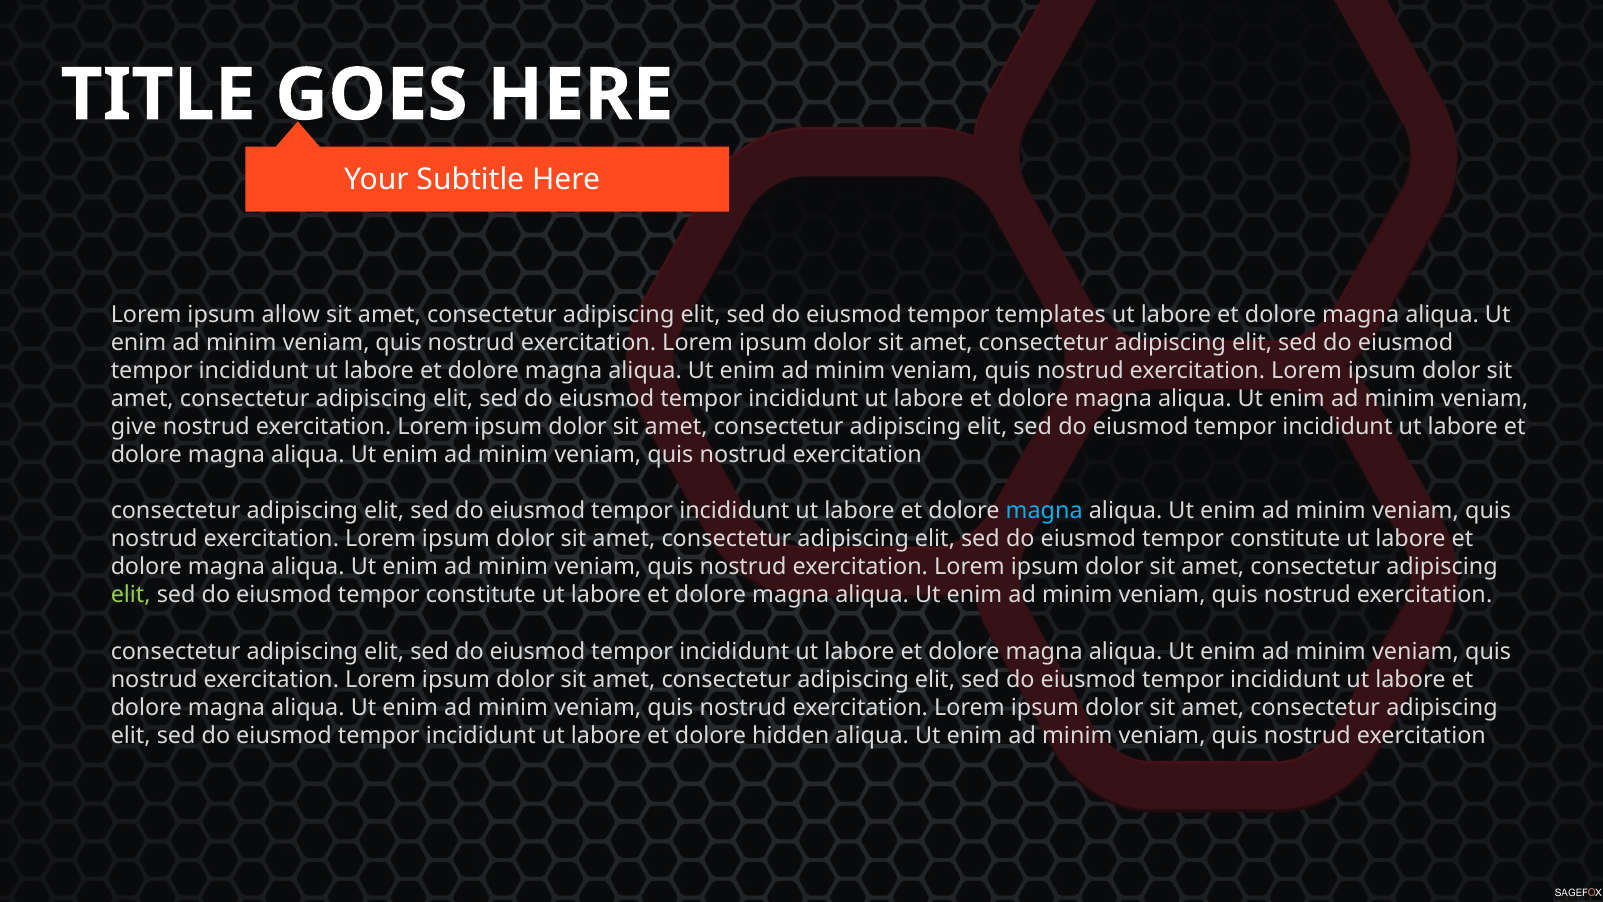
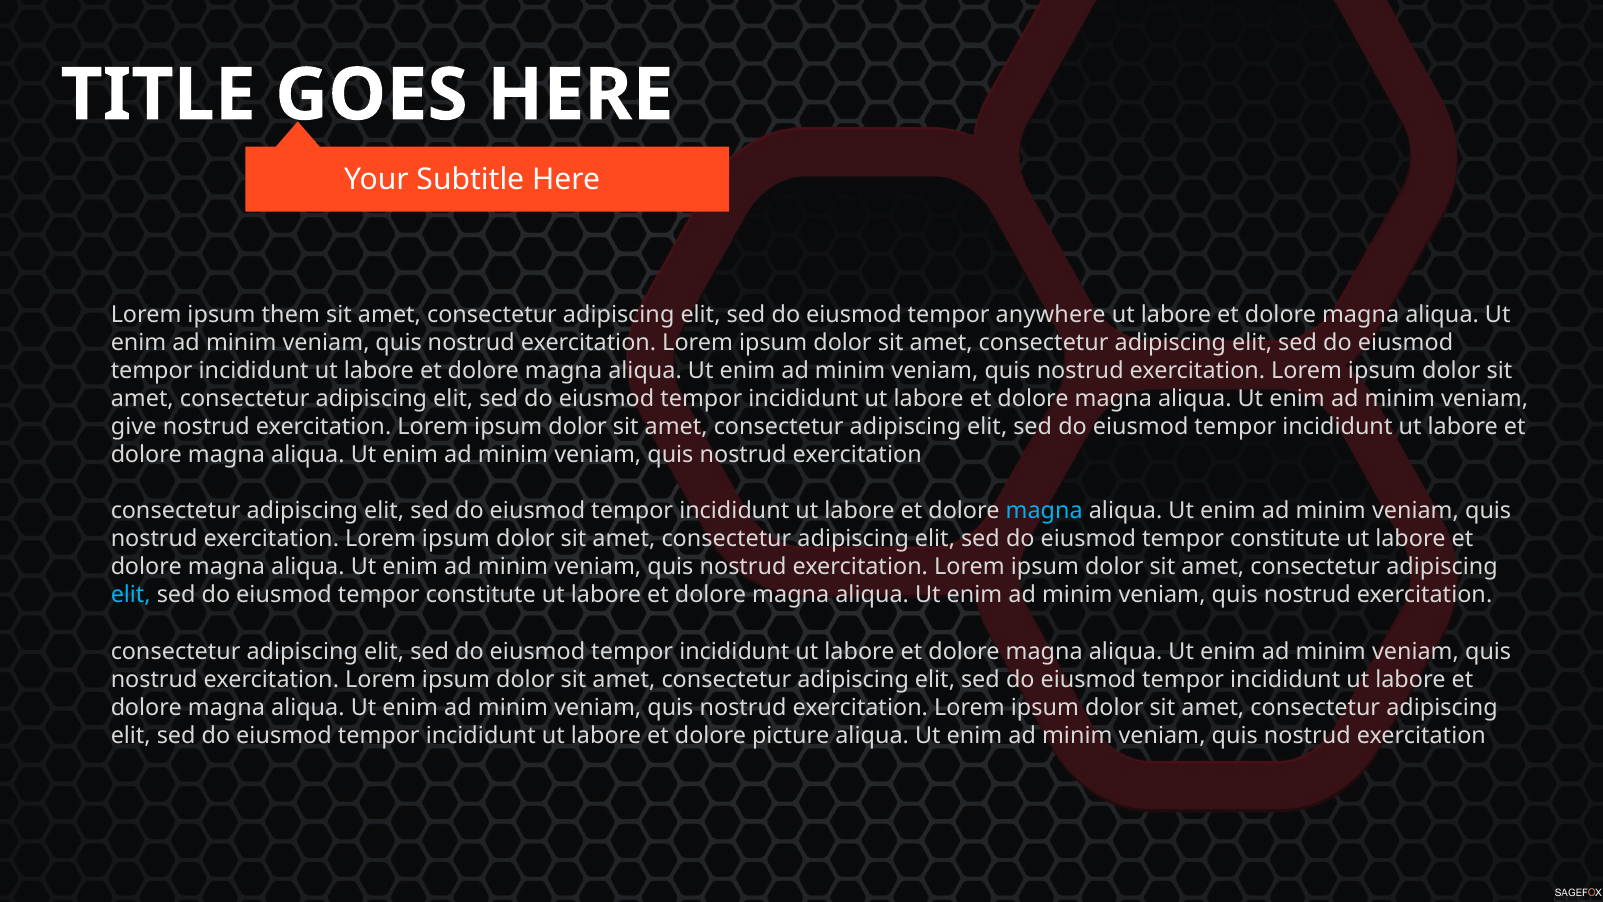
allow: allow -> them
templates: templates -> anywhere
elit at (131, 595) colour: light green -> light blue
hidden: hidden -> picture
